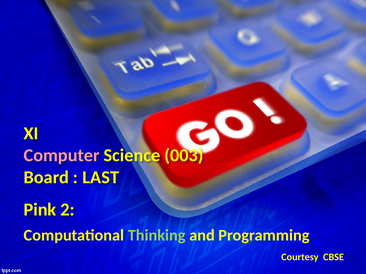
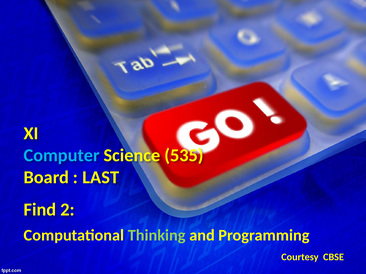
Computer colour: pink -> light blue
003: 003 -> 535
Pink: Pink -> Find
